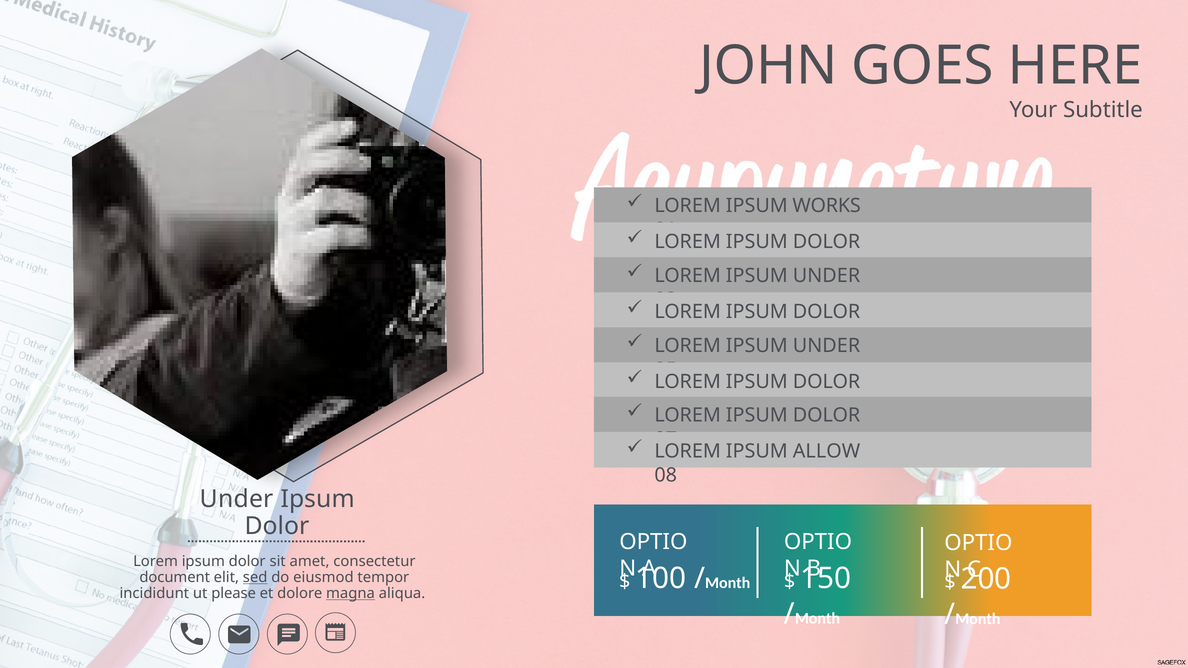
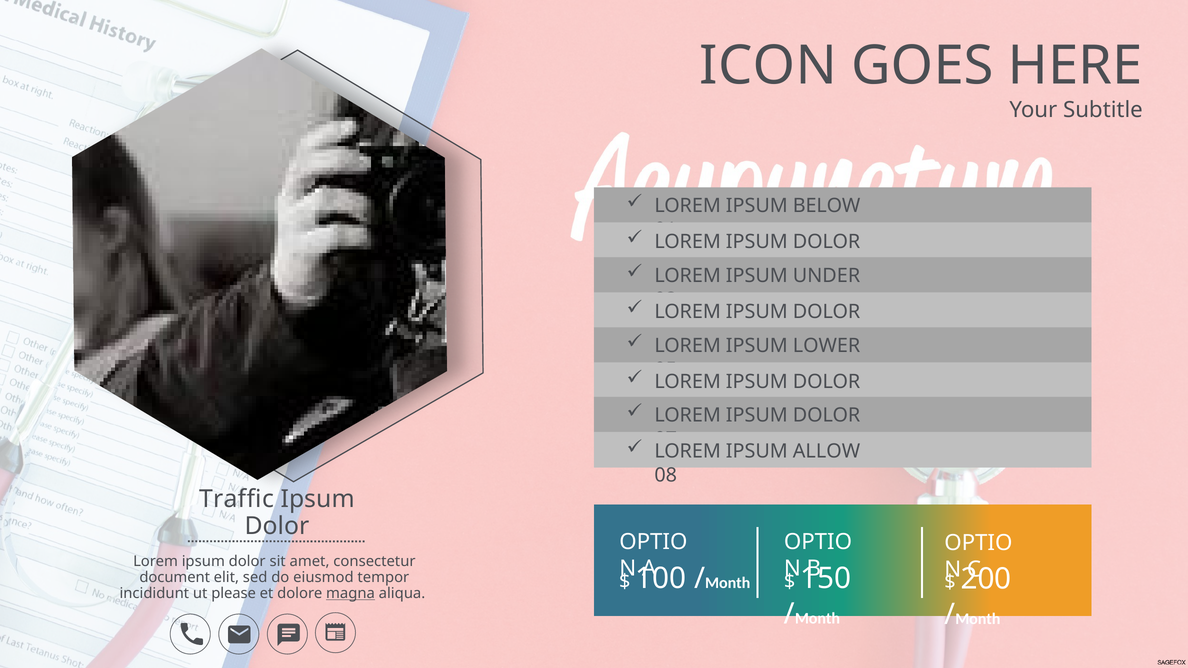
JOHN: JOHN -> ICON
WORKS: WORKS -> BELOW
UNDER at (826, 346): UNDER -> LOWER
Under at (237, 499): Under -> Traffic
sed underline: present -> none
